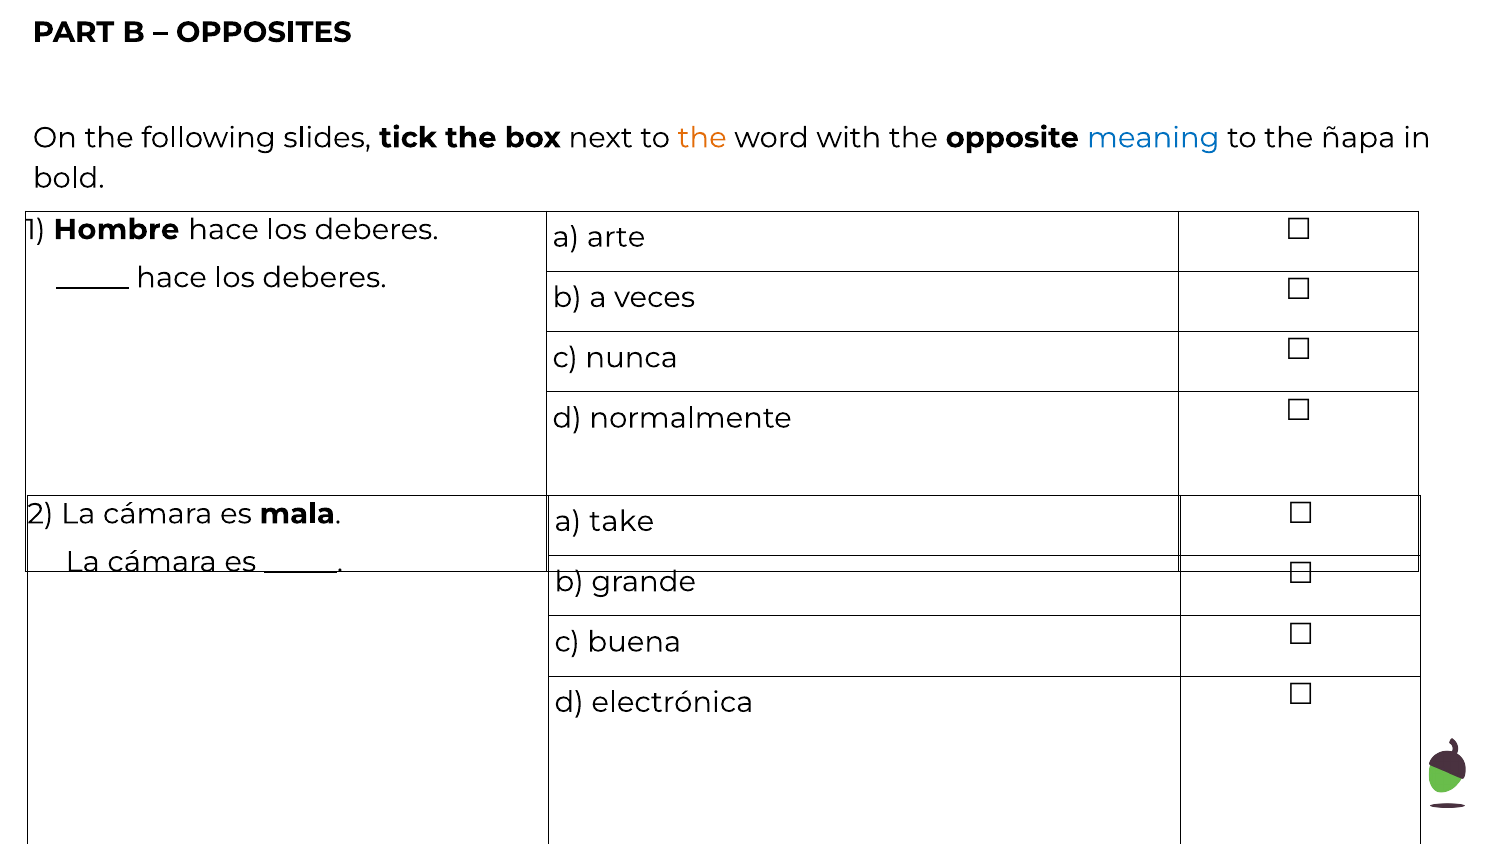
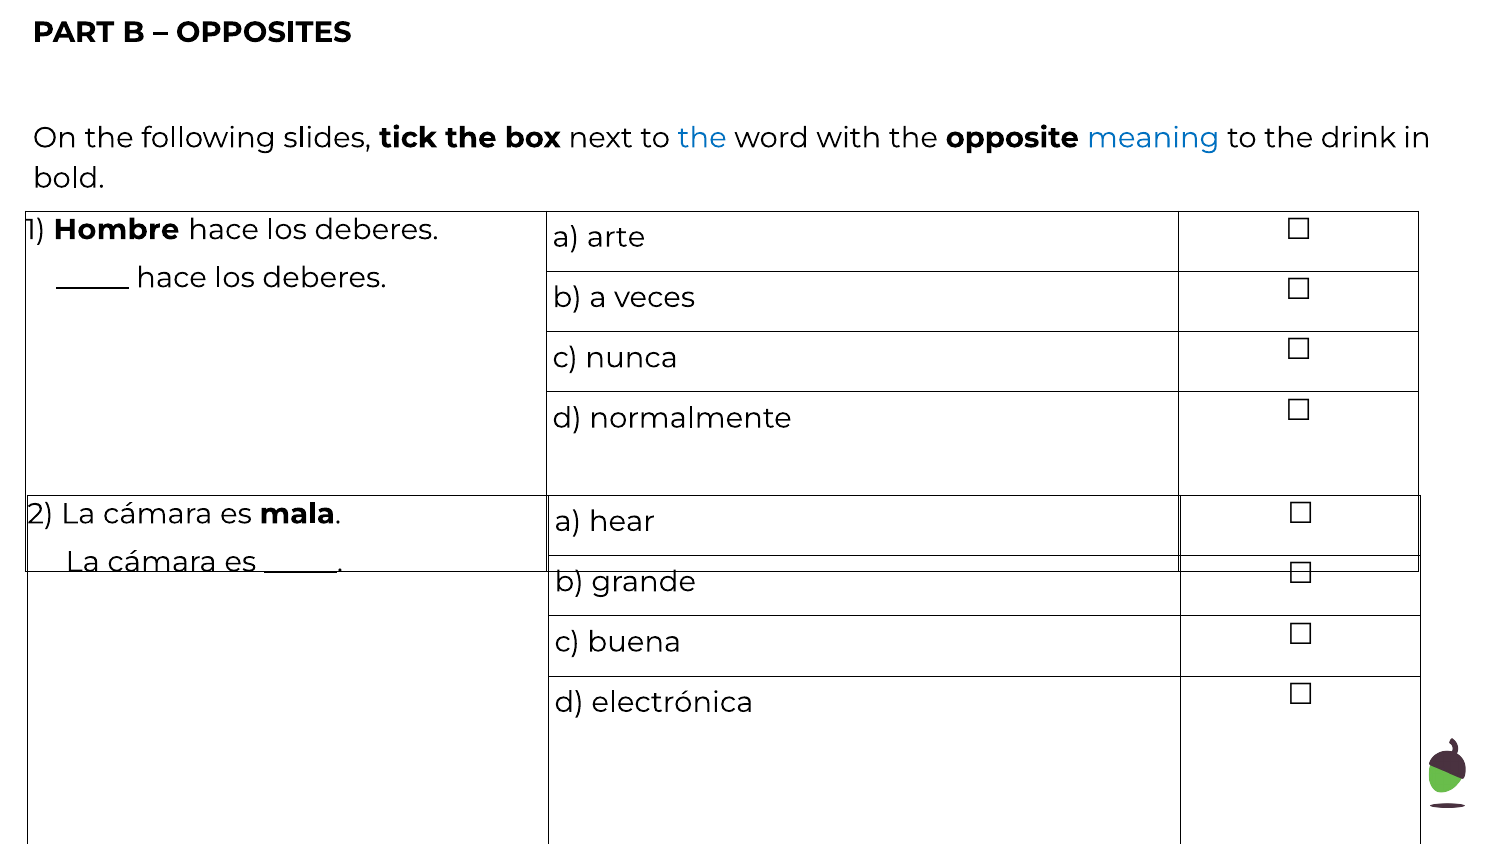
the at (702, 138) colour: orange -> blue
ñapa: ñapa -> drink
take: take -> hear
